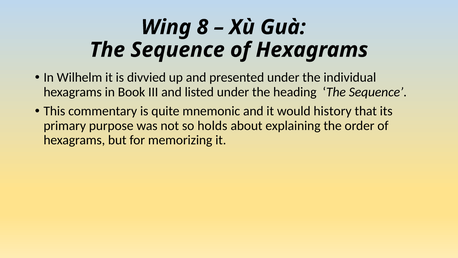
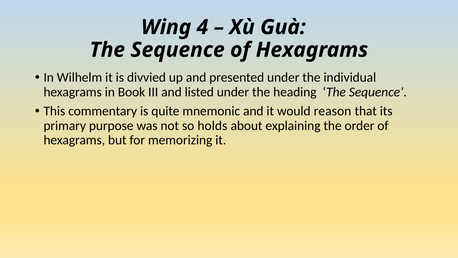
8: 8 -> 4
history: history -> reason
